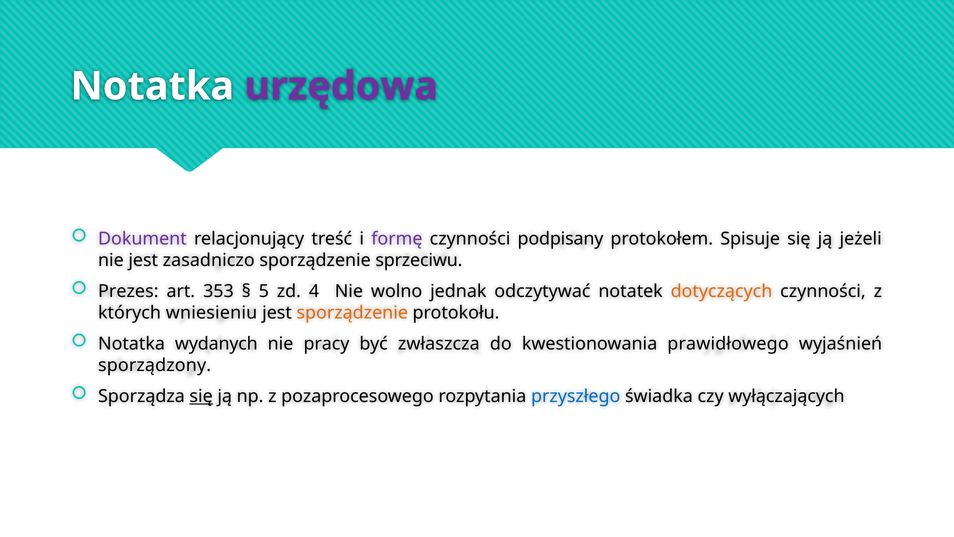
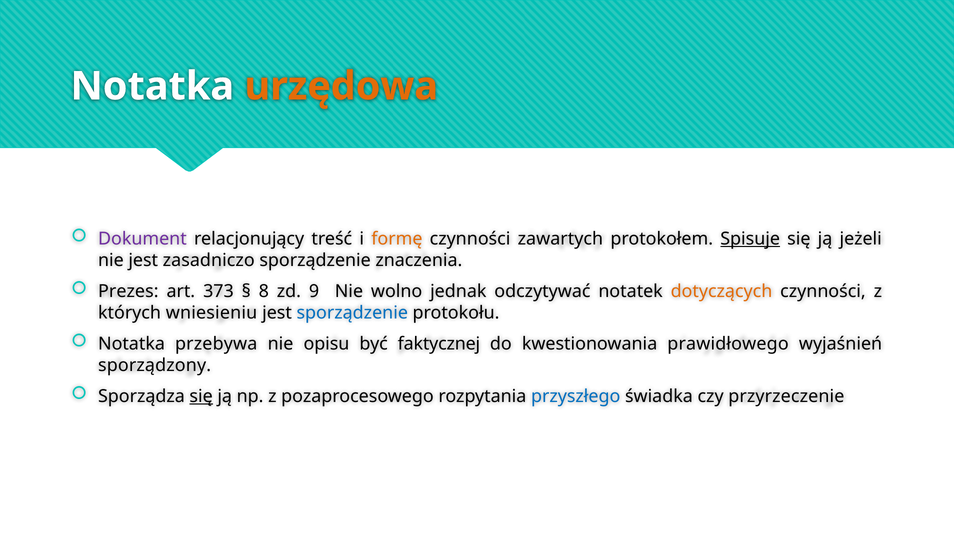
urzędowa colour: purple -> orange
formę colour: purple -> orange
podpisany: podpisany -> zawartych
Spisuje underline: none -> present
sprzeciwu: sprzeciwu -> znaczenia
353: 353 -> 373
5: 5 -> 8
4: 4 -> 9
sporządzenie at (352, 313) colour: orange -> blue
wydanych: wydanych -> przebywa
pracy: pracy -> opisu
zwłaszcza: zwłaszcza -> faktycznej
wyłączających: wyłączających -> przyrzeczenie
